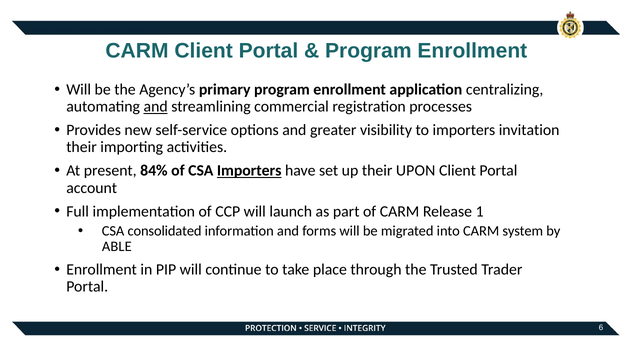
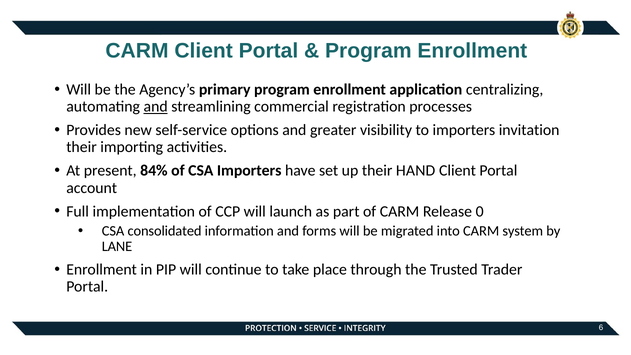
Importers at (249, 171) underline: present -> none
UPON: UPON -> HAND
1: 1 -> 0
ABLE: ABLE -> LANE
